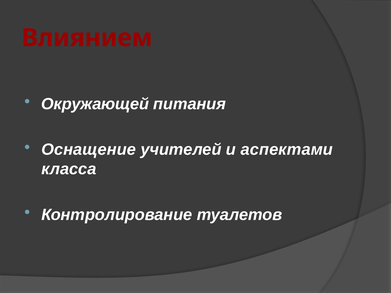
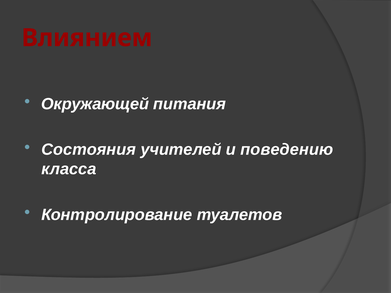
Оснащение: Оснащение -> Состояния
аспектами: аспектами -> поведению
